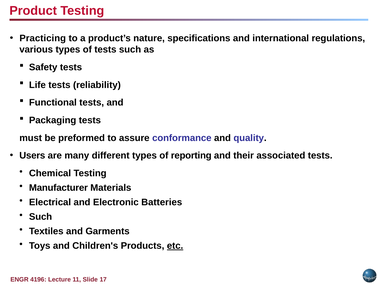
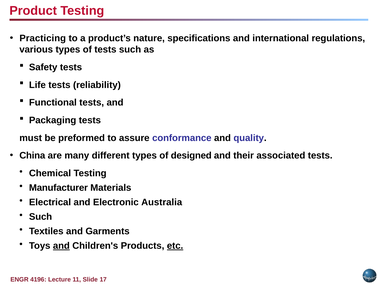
Users: Users -> China
reporting: reporting -> designed
Batteries: Batteries -> Australia
and at (61, 245) underline: none -> present
